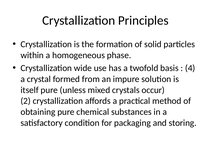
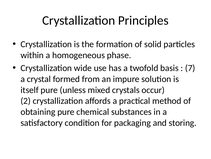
4: 4 -> 7
